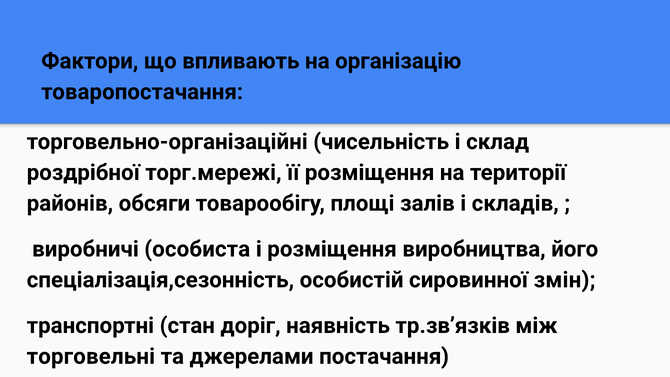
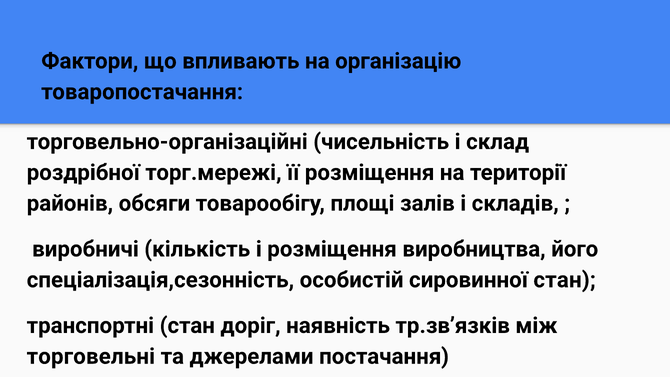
особиста: особиста -> кількість
сировинної змін: змін -> стан
